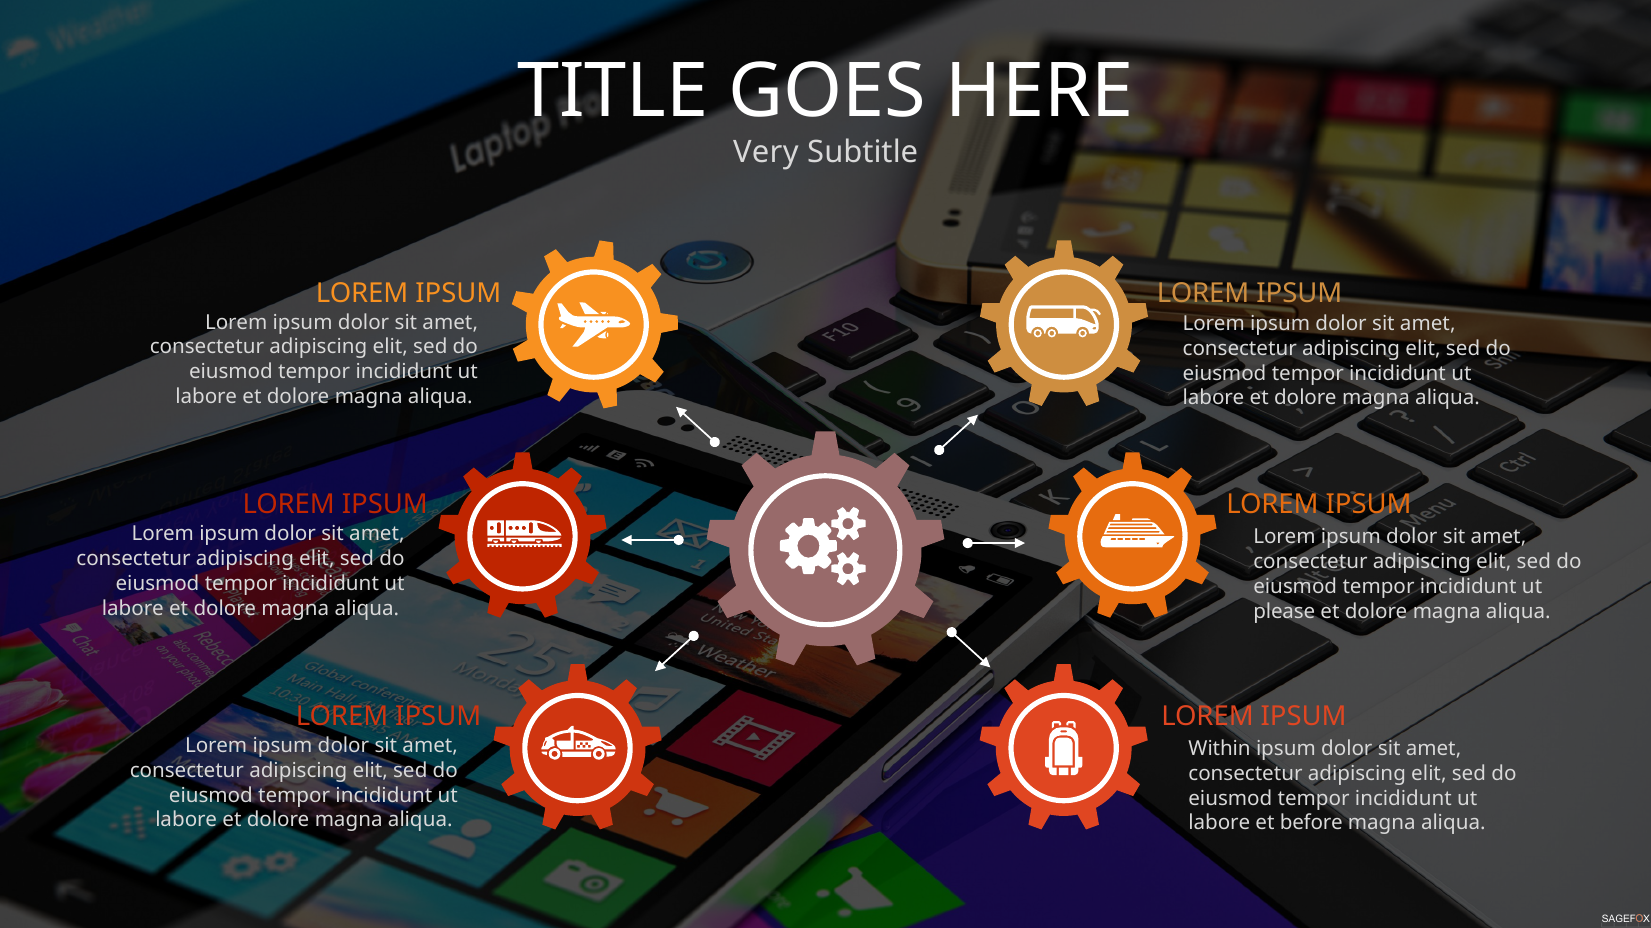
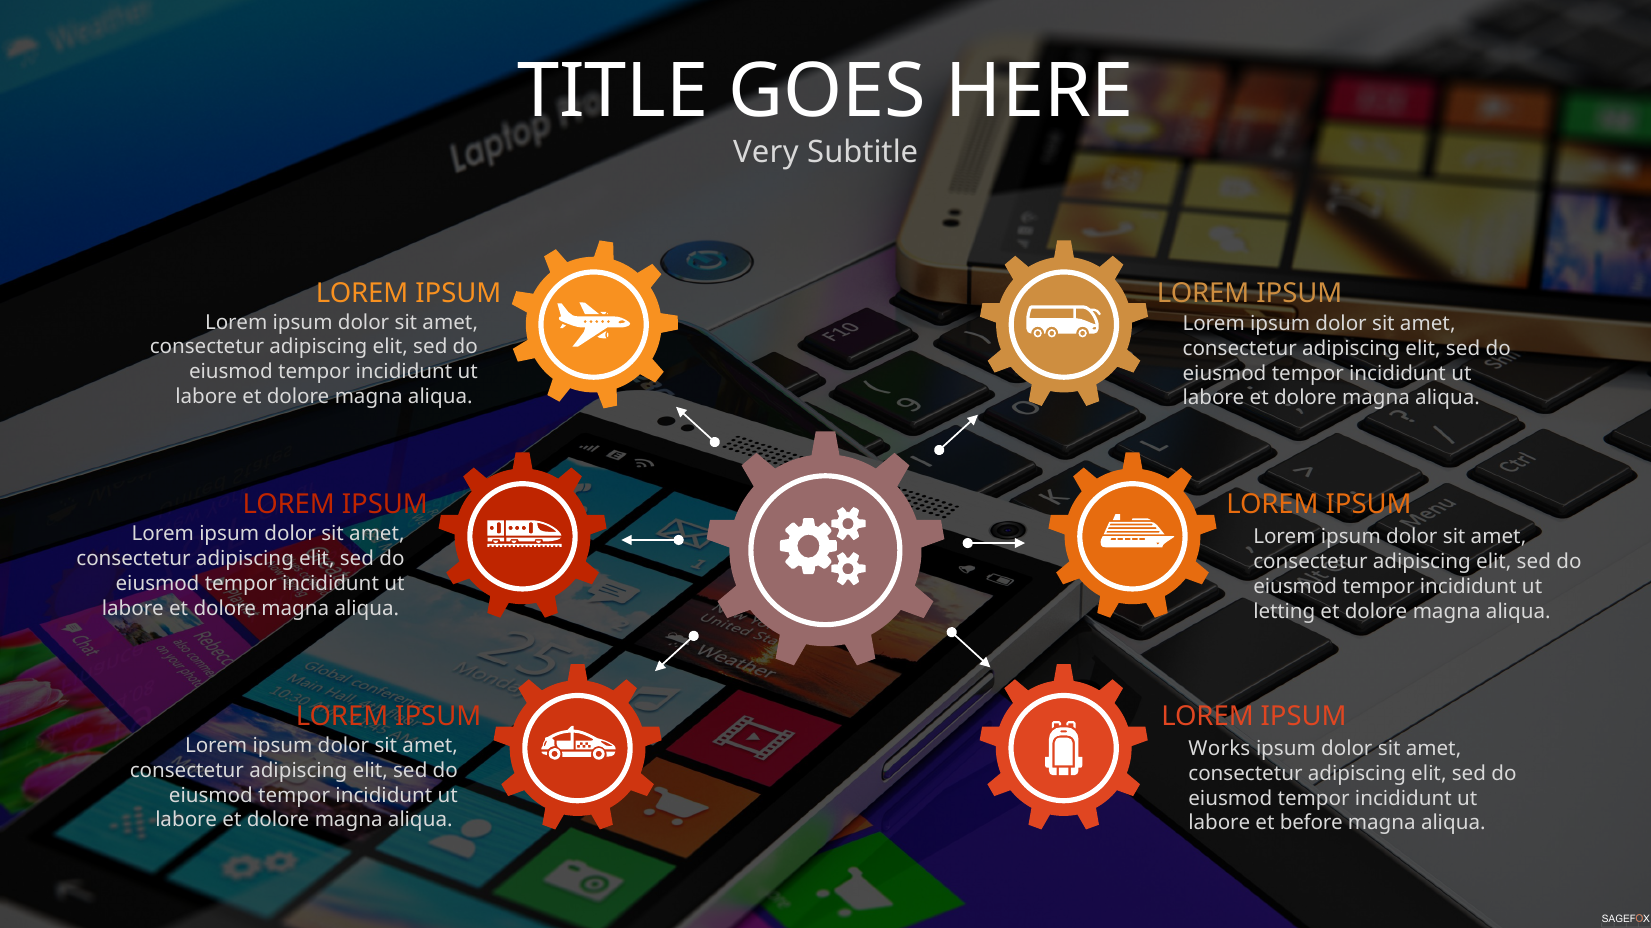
please: please -> letting
Within: Within -> Works
